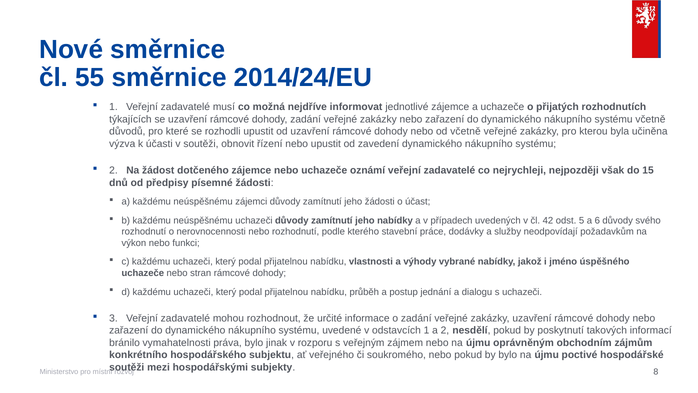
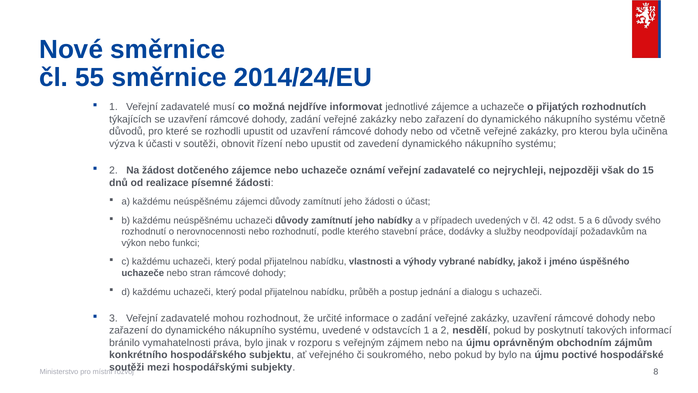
předpisy: předpisy -> realizace
